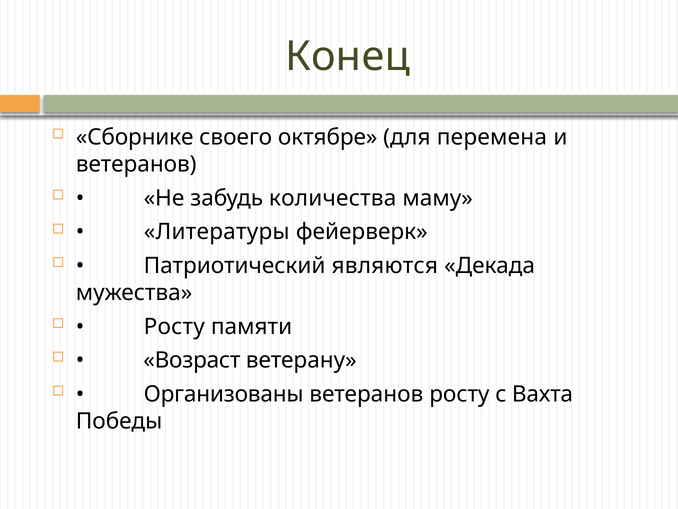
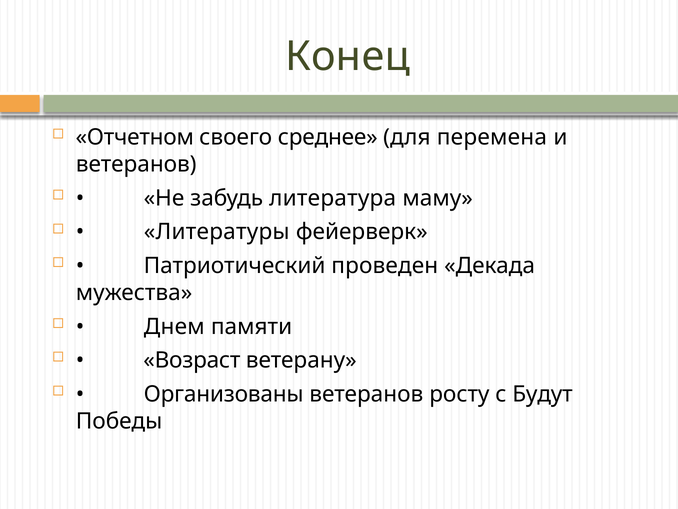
Сборнике: Сборнике -> Отчетном
октябре: октябре -> среднее
количества: количества -> литература
являются: являются -> проведен
Росту at (174, 326): Росту -> Днем
Вахта: Вахта -> Будут
